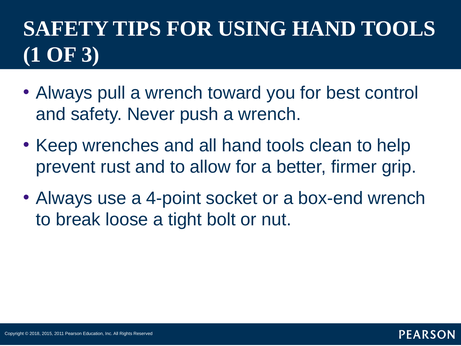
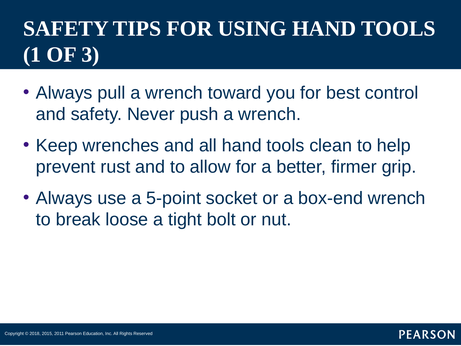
4-point: 4-point -> 5-point
